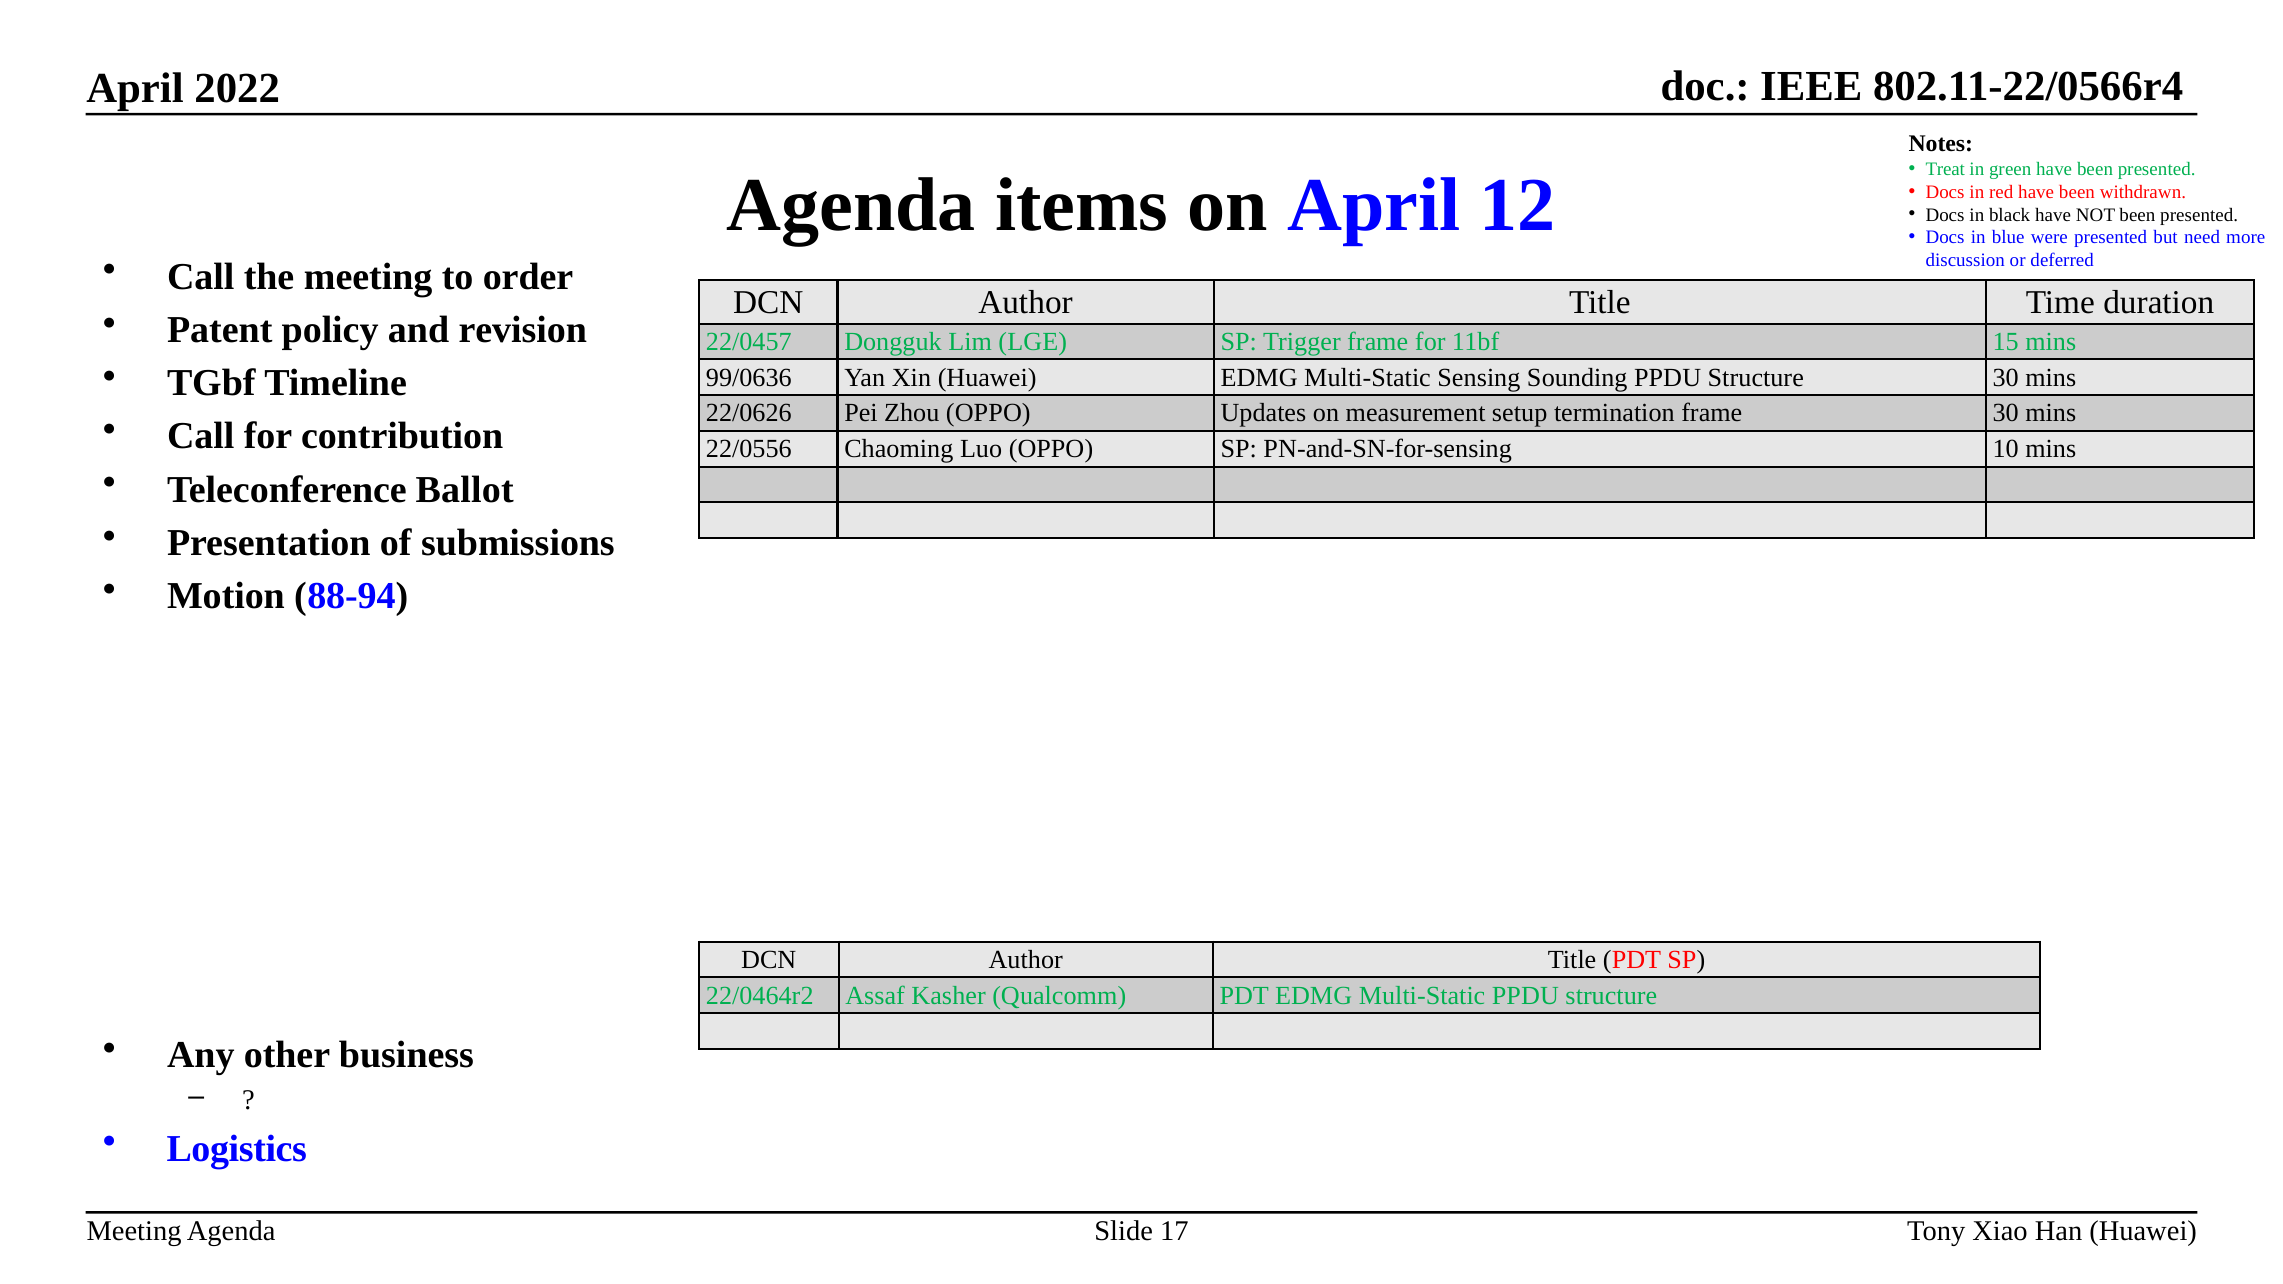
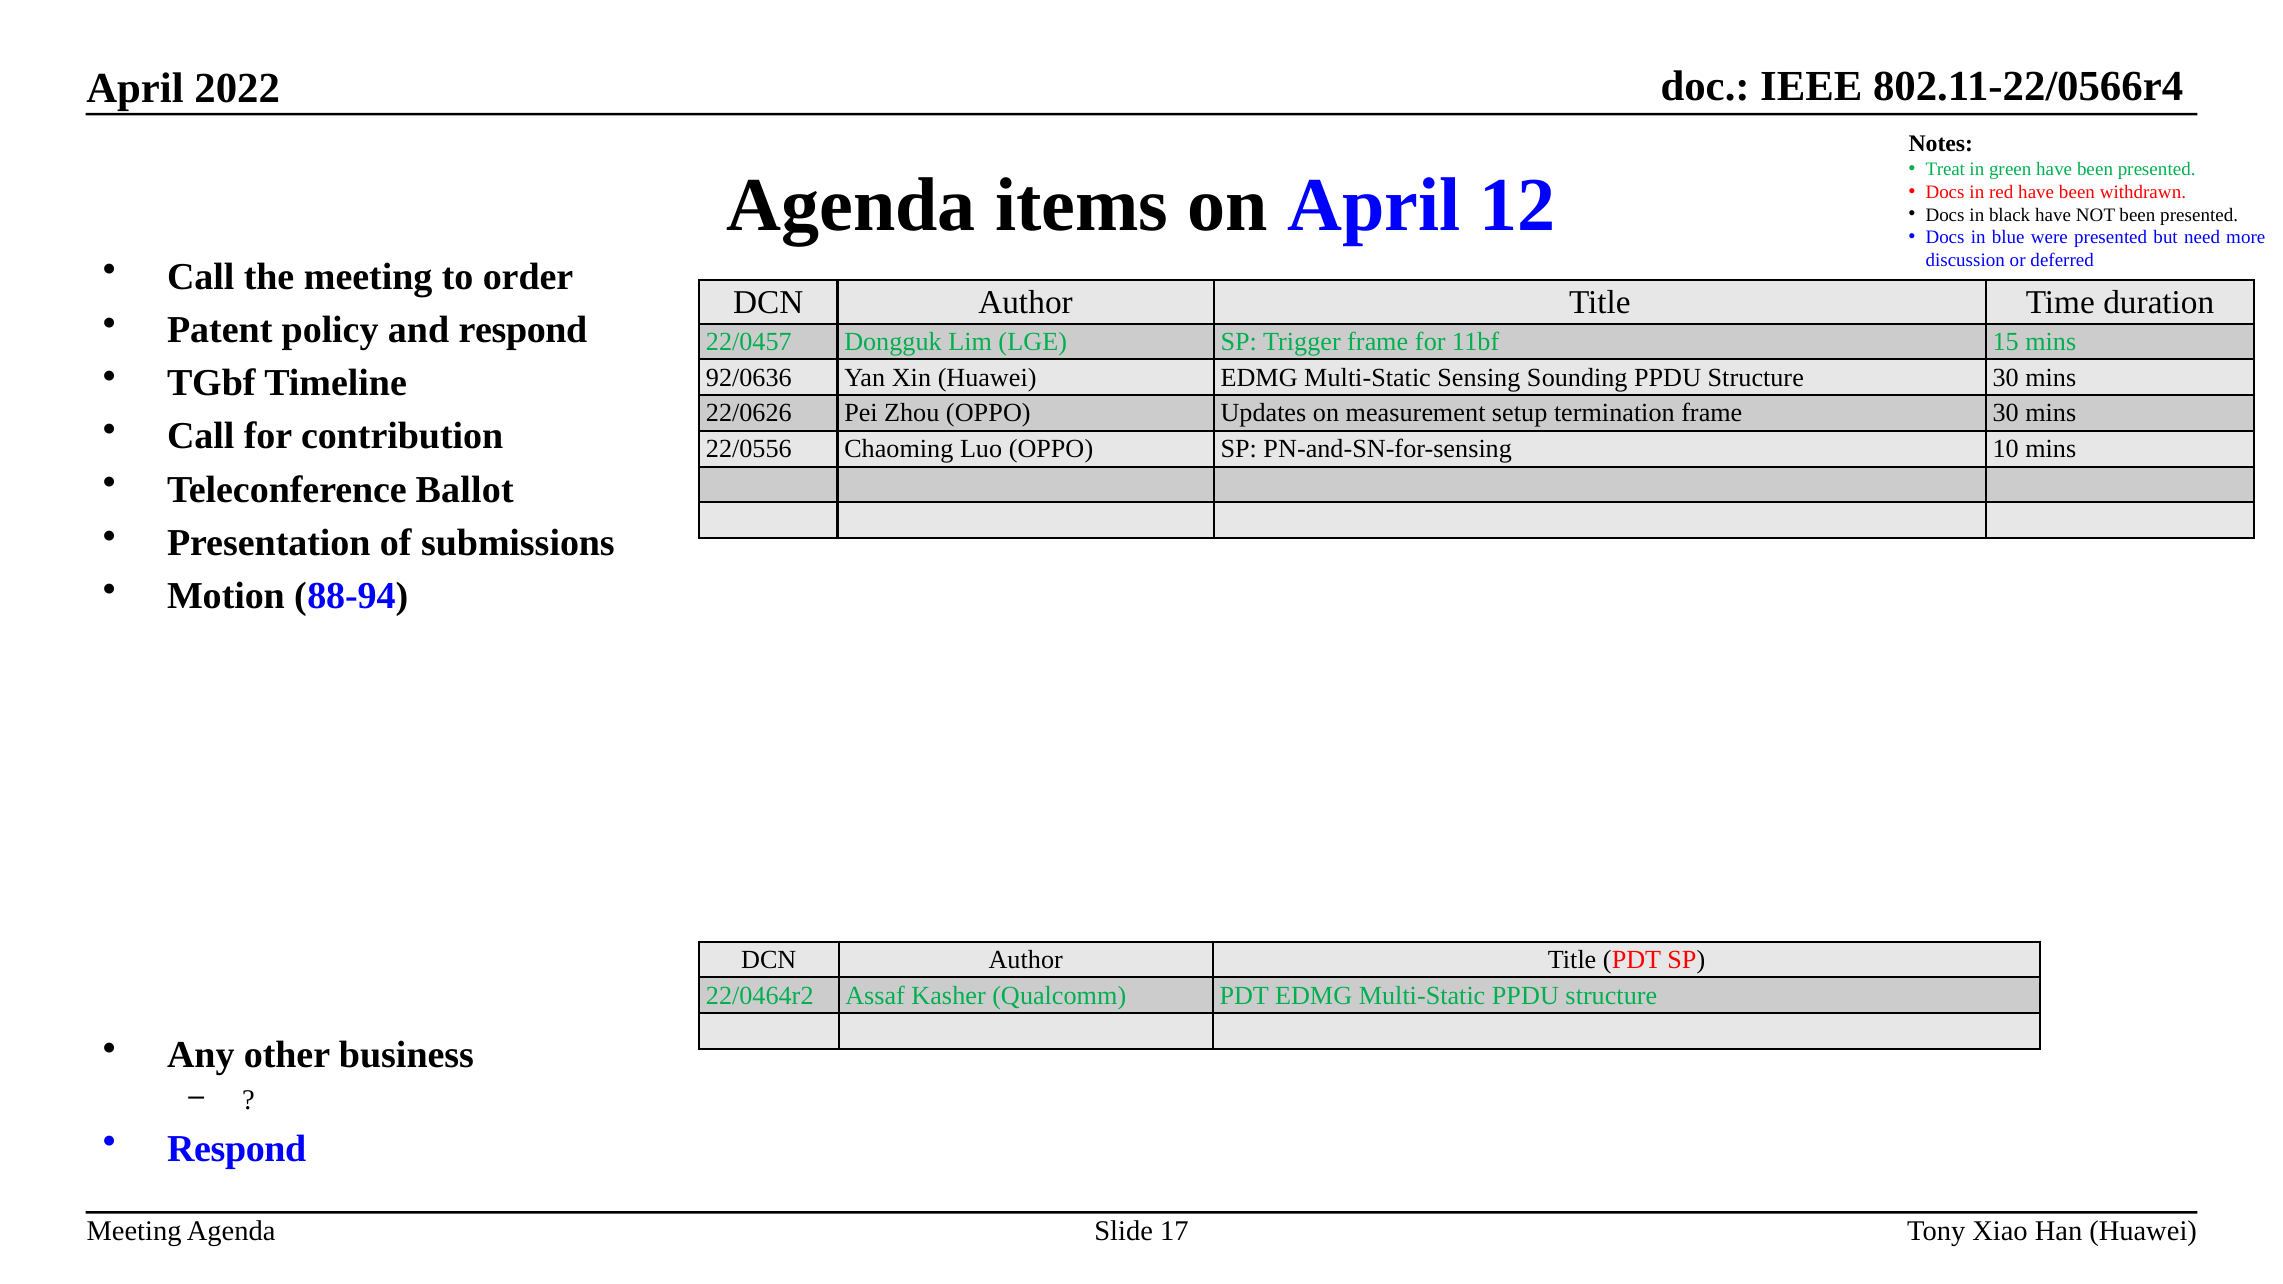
and revision: revision -> respond
99/0636: 99/0636 -> 92/0636
Logistics at (237, 1149): Logistics -> Respond
